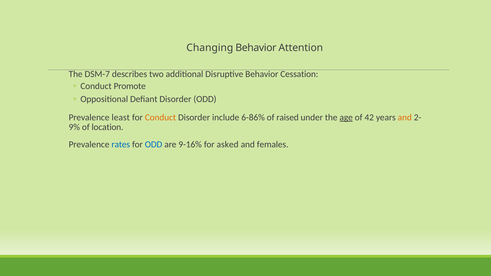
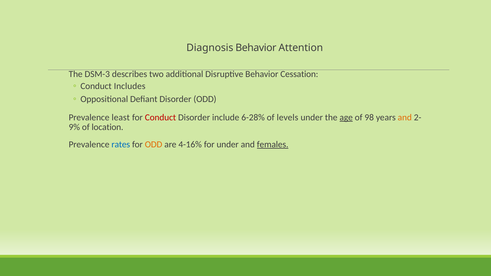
Changing: Changing -> Diagnosis
DSM-7: DSM-7 -> DSM-3
Promote: Promote -> Includes
Conduct at (160, 117) colour: orange -> red
6-86%: 6-86% -> 6-28%
raised: raised -> levels
42: 42 -> 98
ODD at (154, 144) colour: blue -> orange
9-16%: 9-16% -> 4-16%
for asked: asked -> under
females underline: none -> present
